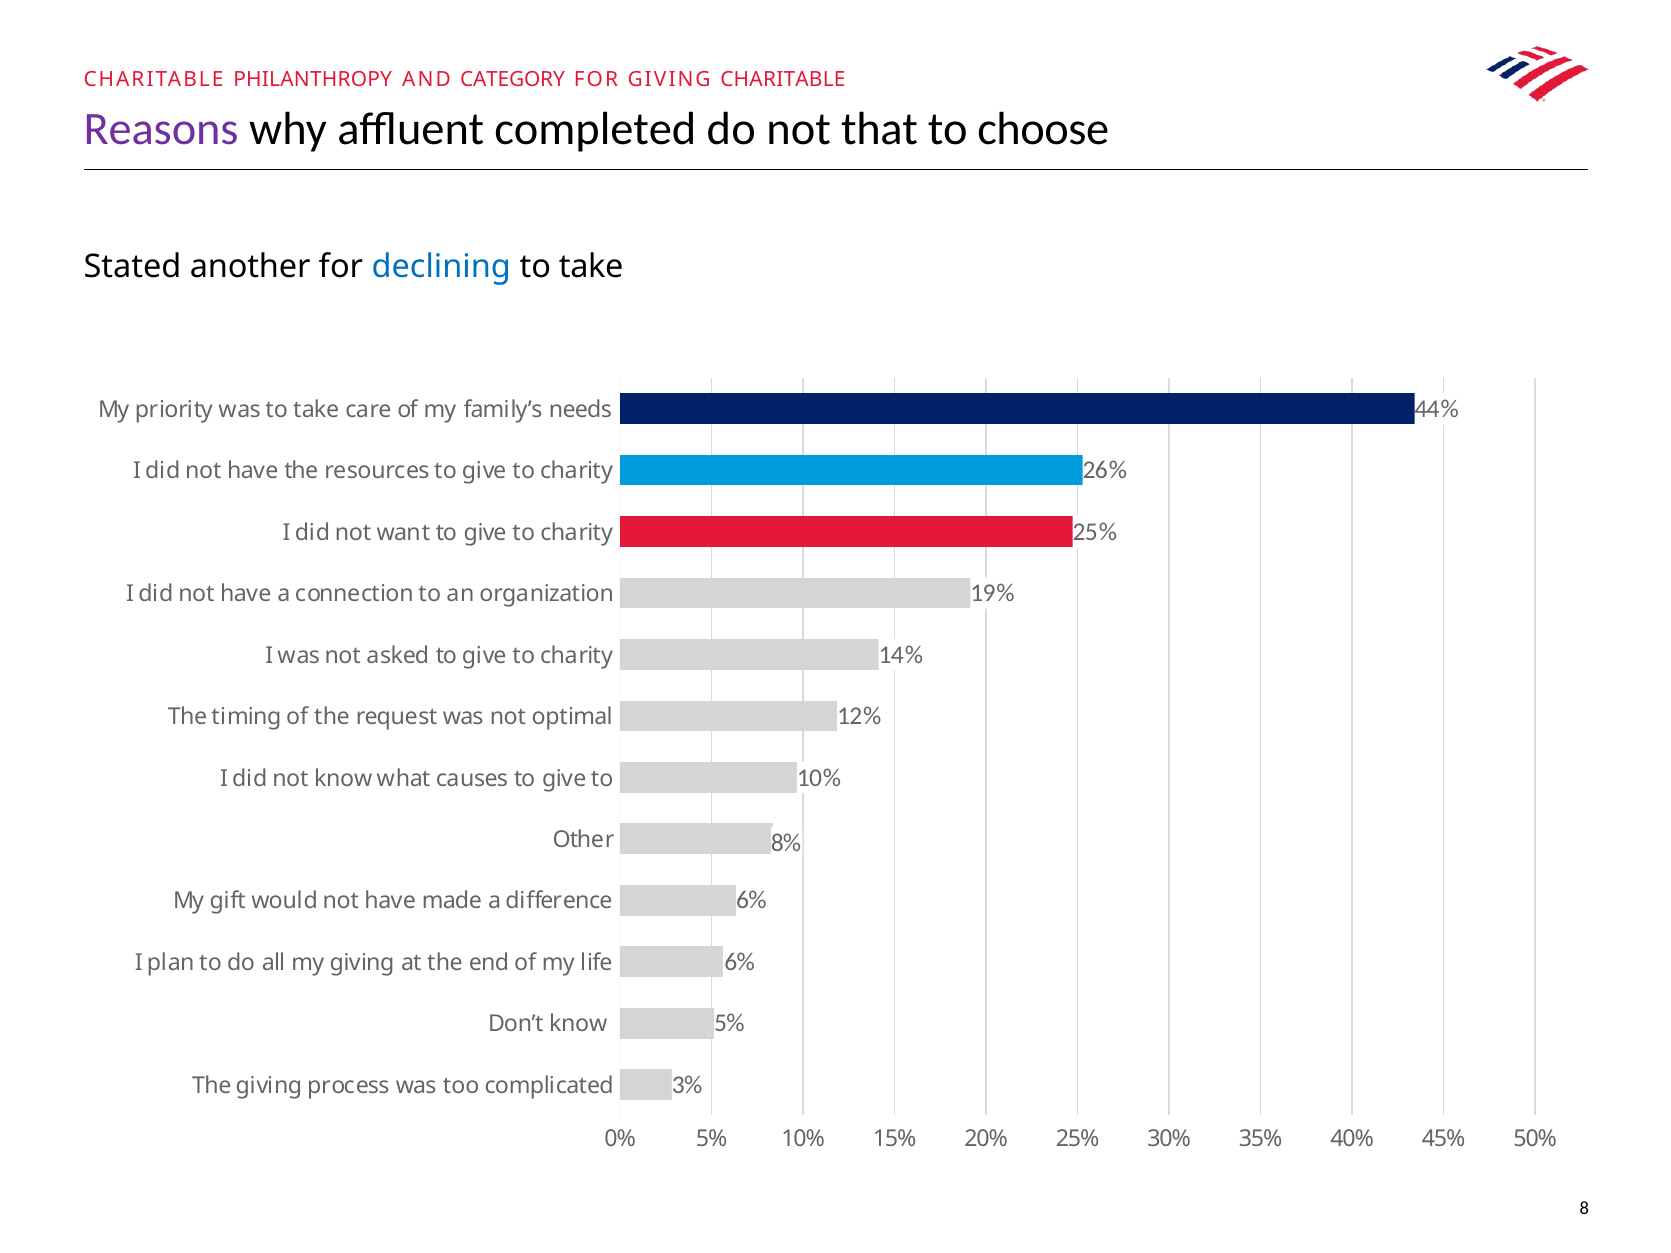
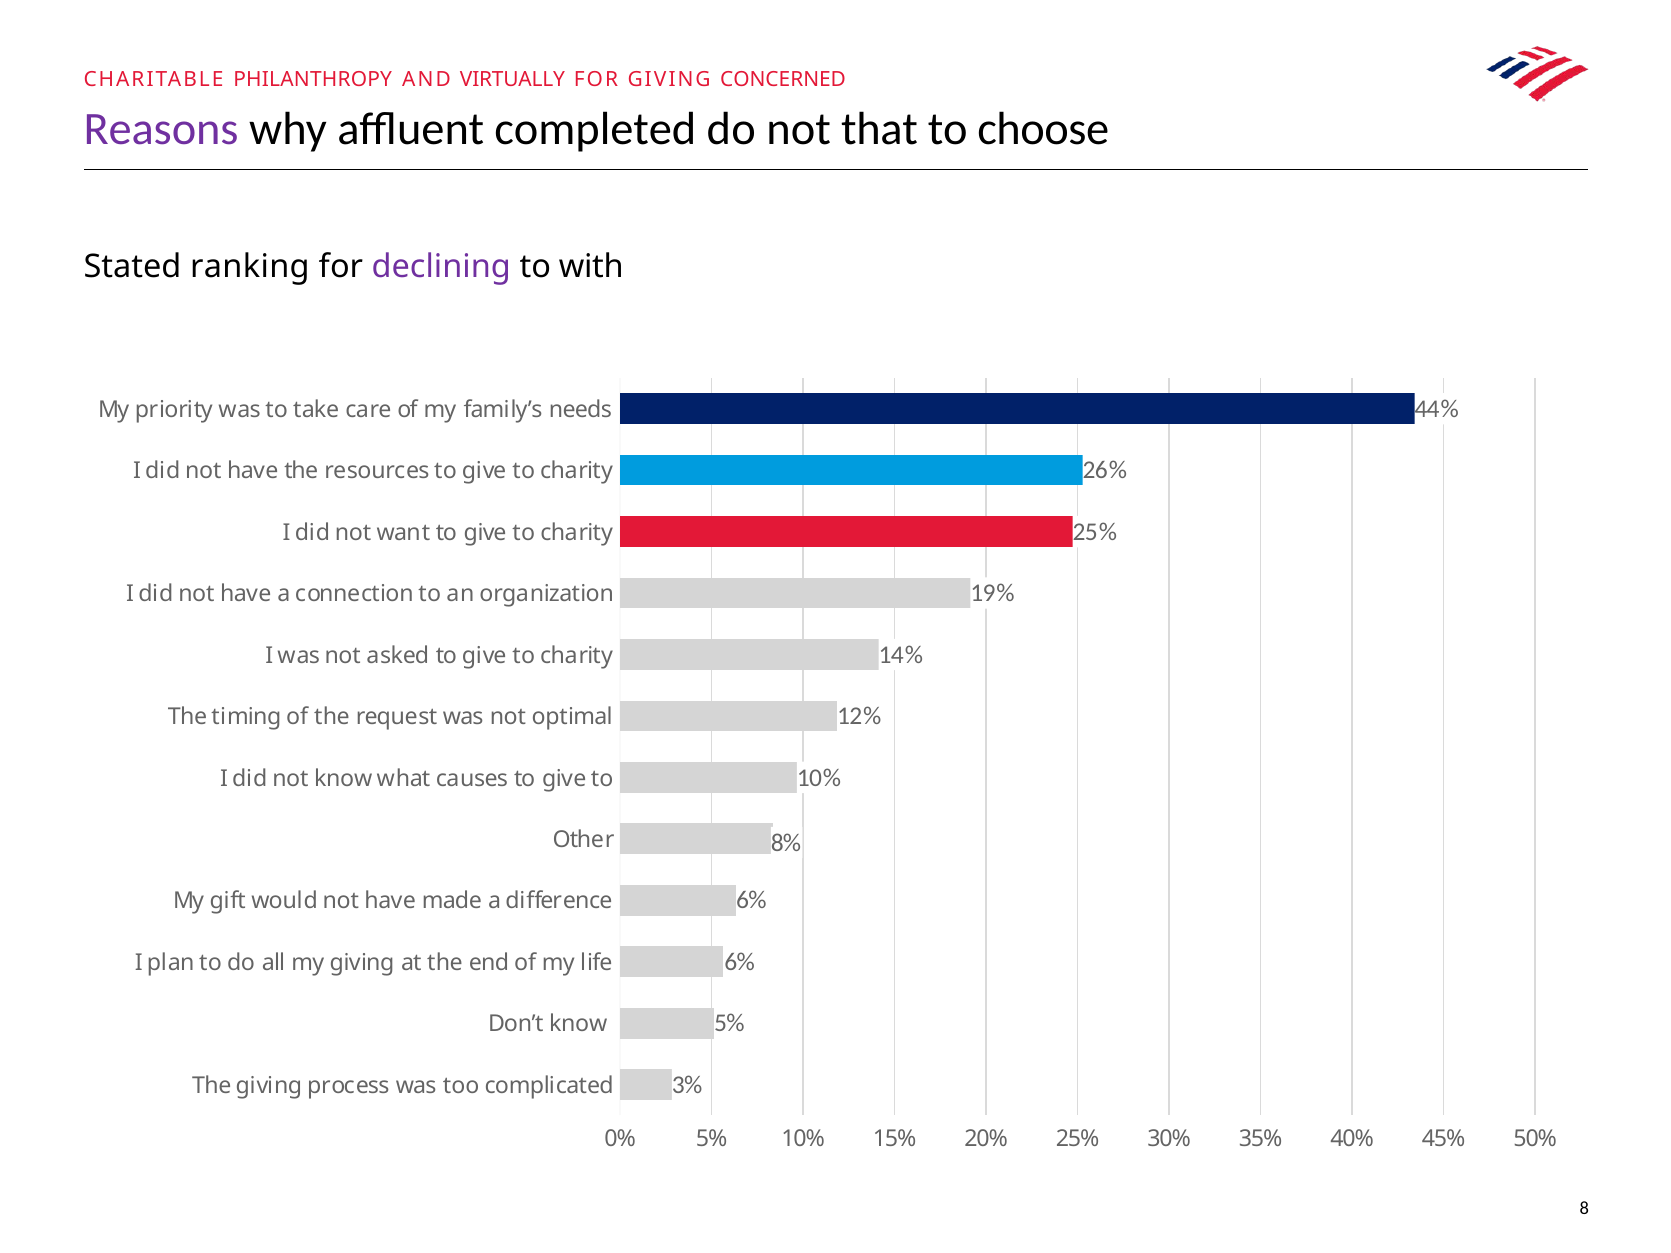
CATEGORY: CATEGORY -> VIRTUALLY
GIVING CHARITABLE: CHARITABLE -> CONCERNED
another: another -> ranking
declining colour: blue -> purple
take at (591, 267): take -> with
